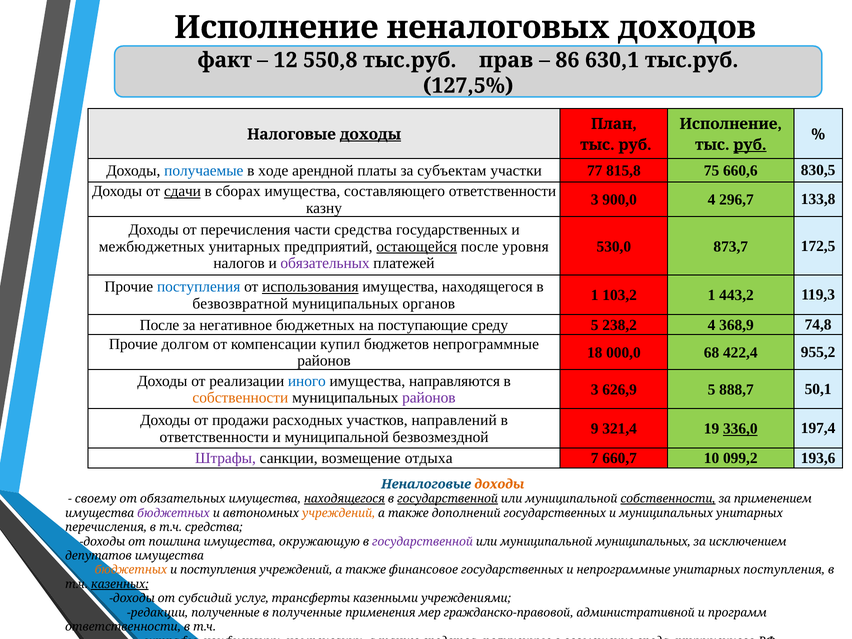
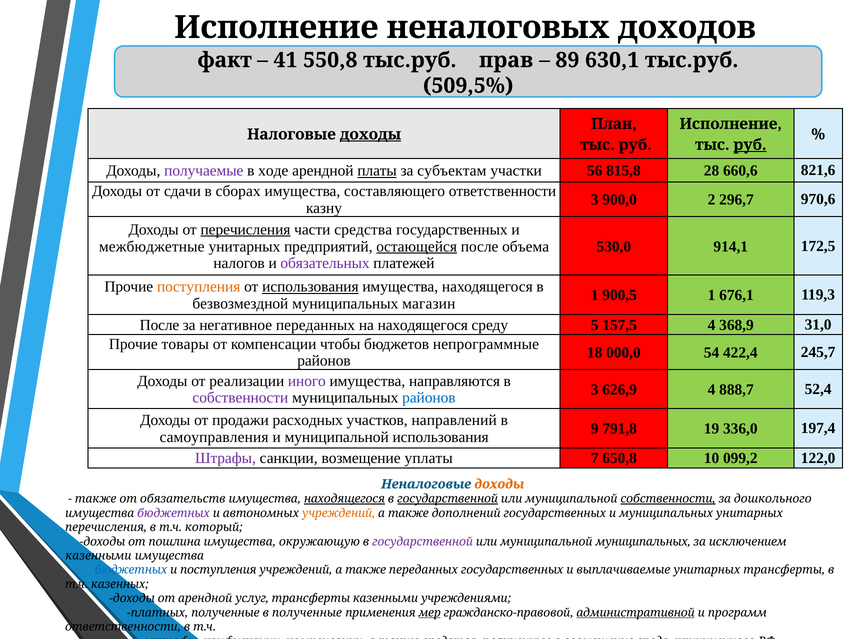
12: 12 -> 41
86: 86 -> 89
127,5%: 127,5% -> 509,5%
получаемые colour: blue -> purple
платы underline: none -> present
77: 77 -> 56
75: 75 -> 28
830,5: 830,5 -> 821,6
сдачи underline: present -> none
900,0 4: 4 -> 2
133,8: 133,8 -> 970,6
перечисления at (245, 230) underline: none -> present
межбюджетных: межбюджетных -> межбюджетные
уровня: уровня -> объема
873,7: 873,7 -> 914,1
поступления at (199, 287) colour: blue -> orange
103,2: 103,2 -> 900,5
443,2: 443,2 -> 676,1
безвозвратной: безвозвратной -> безвозмездной
органов: органов -> магазин
негативное бюджетных: бюджетных -> переданных
на поступающие: поступающие -> находящегося
238,2: 238,2 -> 157,5
74,8: 74,8 -> 31,0
долгом: долгом -> товары
купил: купил -> чтобы
68: 68 -> 54
955,2: 955,2 -> 245,7
иного colour: blue -> purple
626,9 5: 5 -> 4
50,1: 50,1 -> 52,4
собственности at (240, 398) colour: orange -> purple
районов at (429, 398) colour: purple -> blue
321,4: 321,4 -> 791,8
336,0 underline: present -> none
ответственности at (214, 437): ответственности -> самоуправления
муниципальной безвозмездной: безвозмездной -> использования
отдыха: отдыха -> уплаты
660,7: 660,7 -> 650,8
193,6: 193,6 -> 122,0
своему at (96, 499): своему -> также
от обязательных: обязательных -> обязательств
применением: применением -> дошкольного
т.ч средства: средства -> который
депутатов at (99, 556): депутатов -> казенными
бюджетных at (131, 570) colour: orange -> blue
также финансовое: финансовое -> переданных
и непрограммные: непрограммные -> выплачиваемые
унитарных поступления: поступления -> трансферты
казенных underline: present -> none
от субсидий: субсидий -> арендной
редакции: редакции -> платных
мер underline: none -> present
административной underline: none -> present
